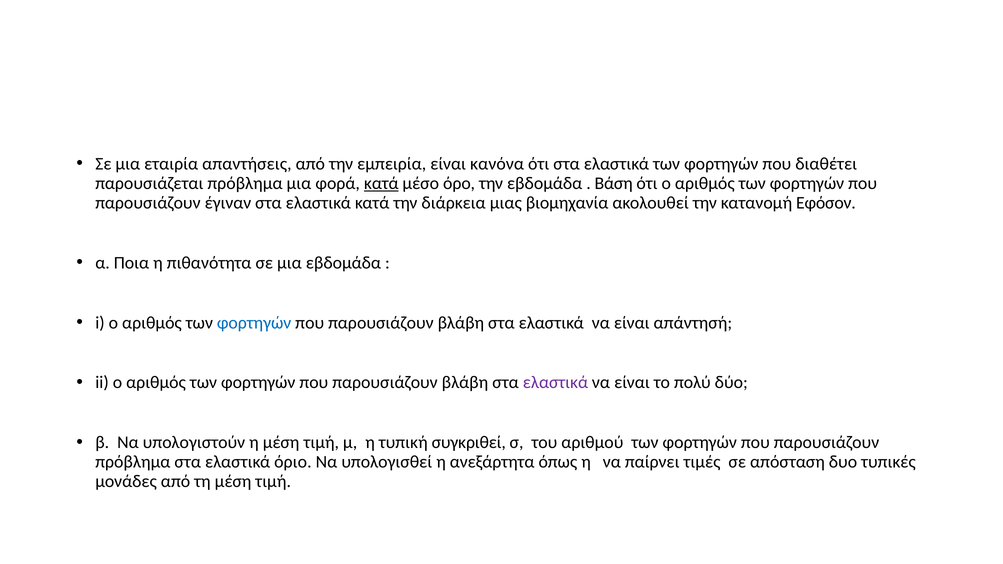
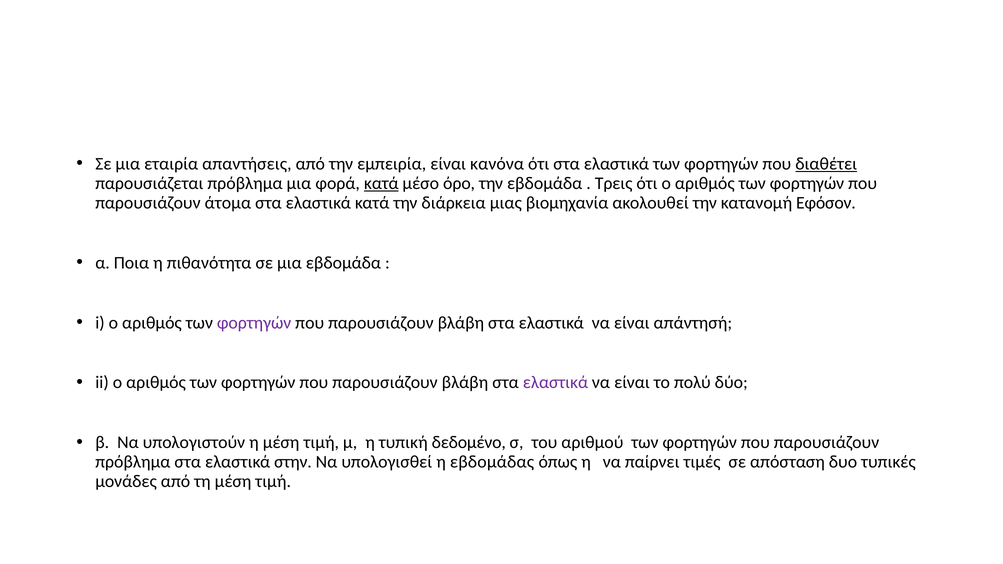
διαθέτει underline: none -> present
Βάση: Βάση -> Τρεις
έγιναν: έγιναν -> άτομα
φορτηγών at (254, 323) colour: blue -> purple
συγκριθεί: συγκριθεί -> δεδομένο
όριο: όριο -> στην
ανεξάρτητα: ανεξάρτητα -> εβδομάδας
